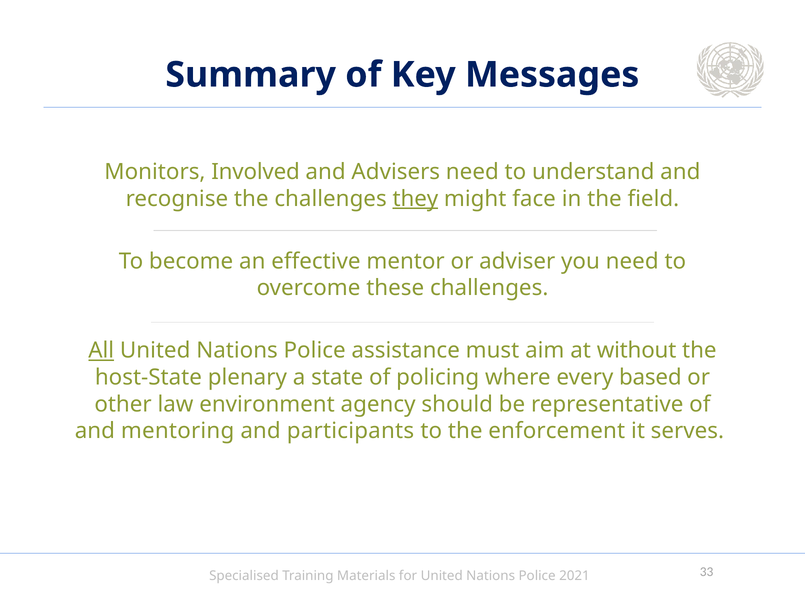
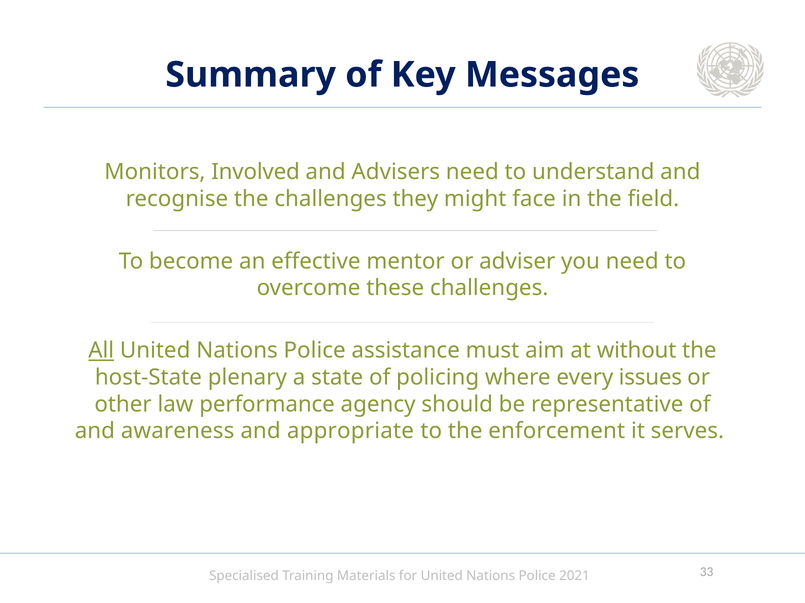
they underline: present -> none
based: based -> issues
environment: environment -> performance
mentoring: mentoring -> awareness
participants: participants -> appropriate
